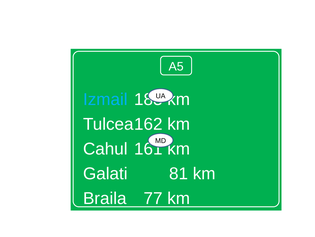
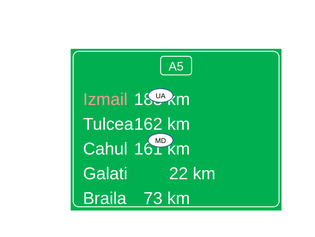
Izmail colour: light blue -> pink
81: 81 -> 22
77: 77 -> 73
